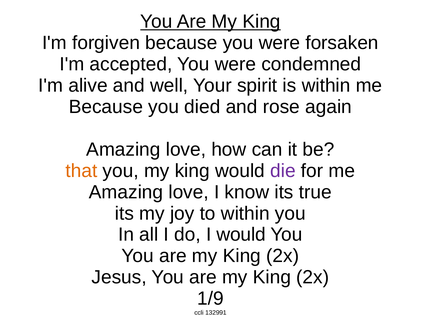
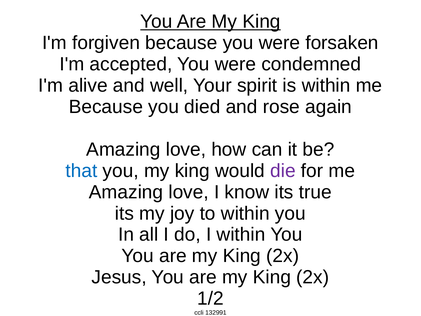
that colour: orange -> blue
I would: would -> within
1/9: 1/9 -> 1/2
